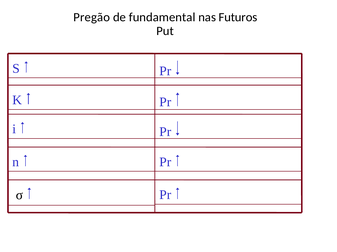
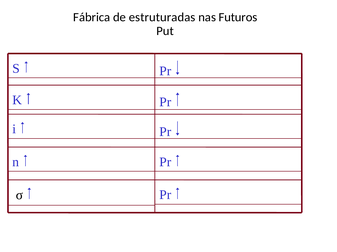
Pregão: Pregão -> Fábrica
fundamental: fundamental -> estruturadas
